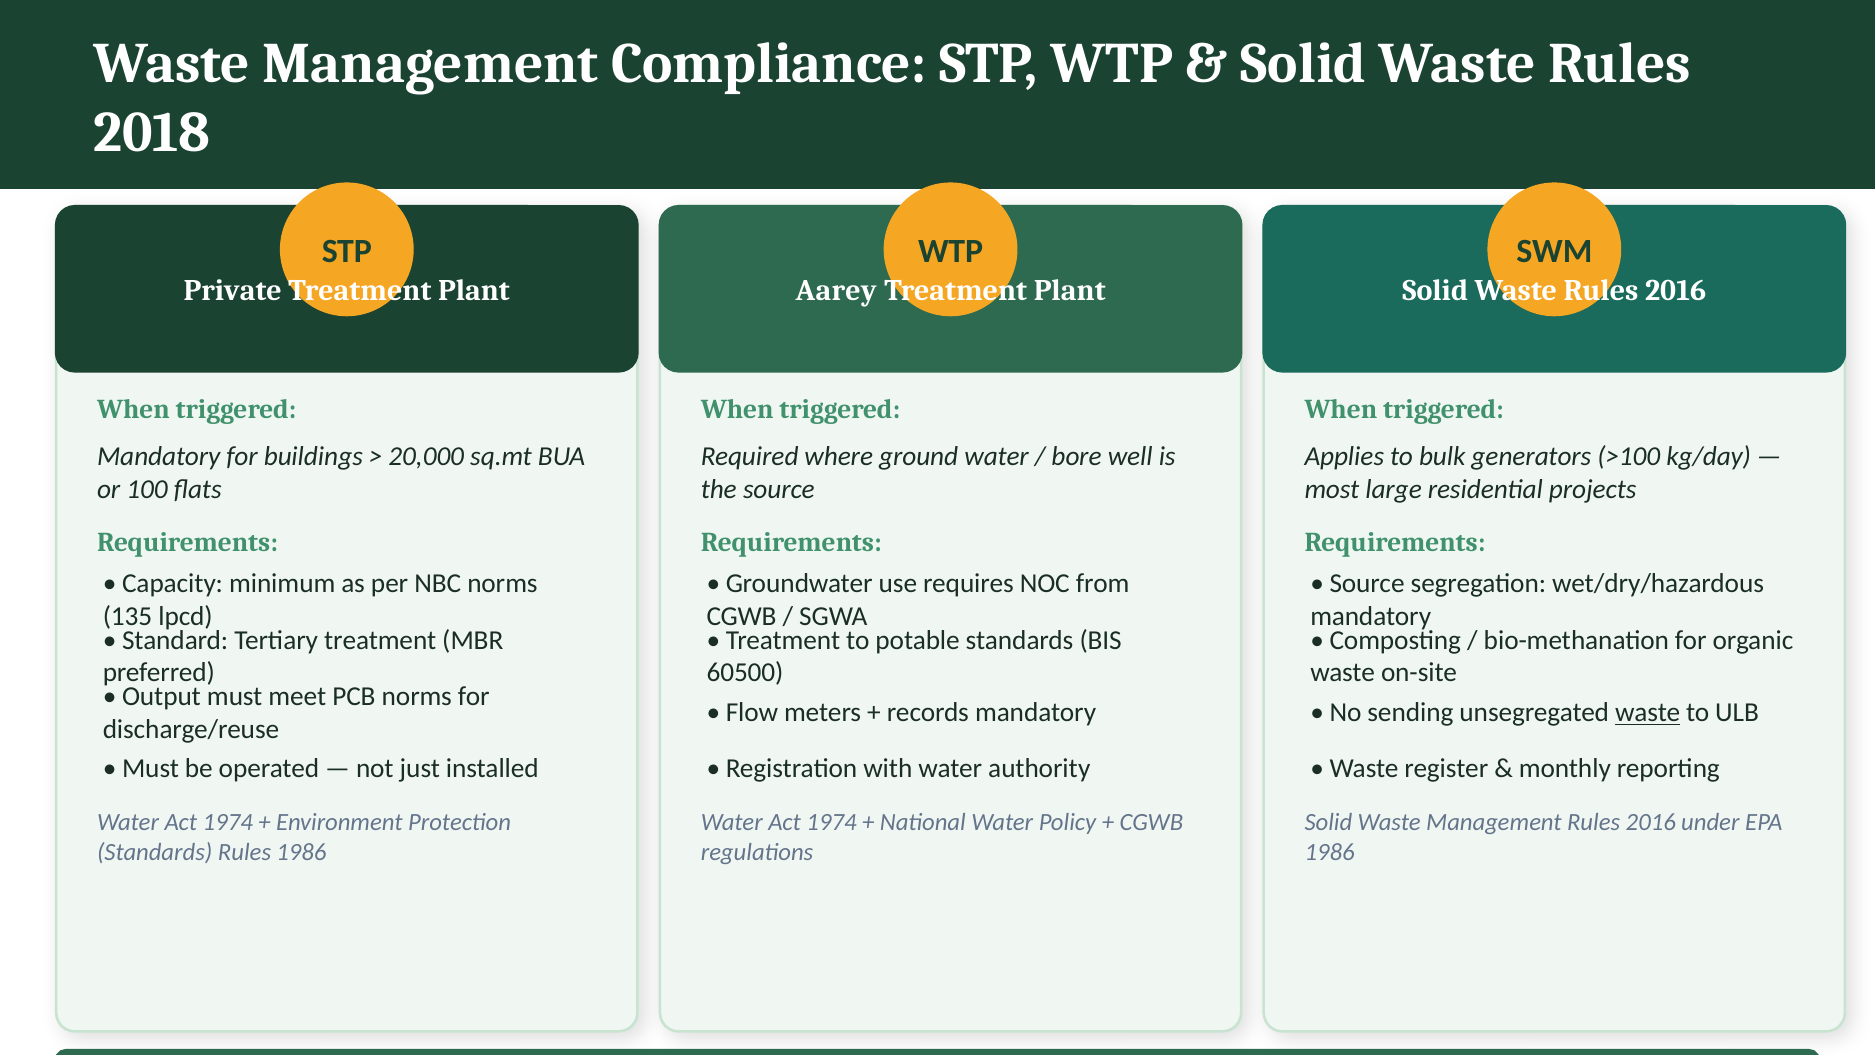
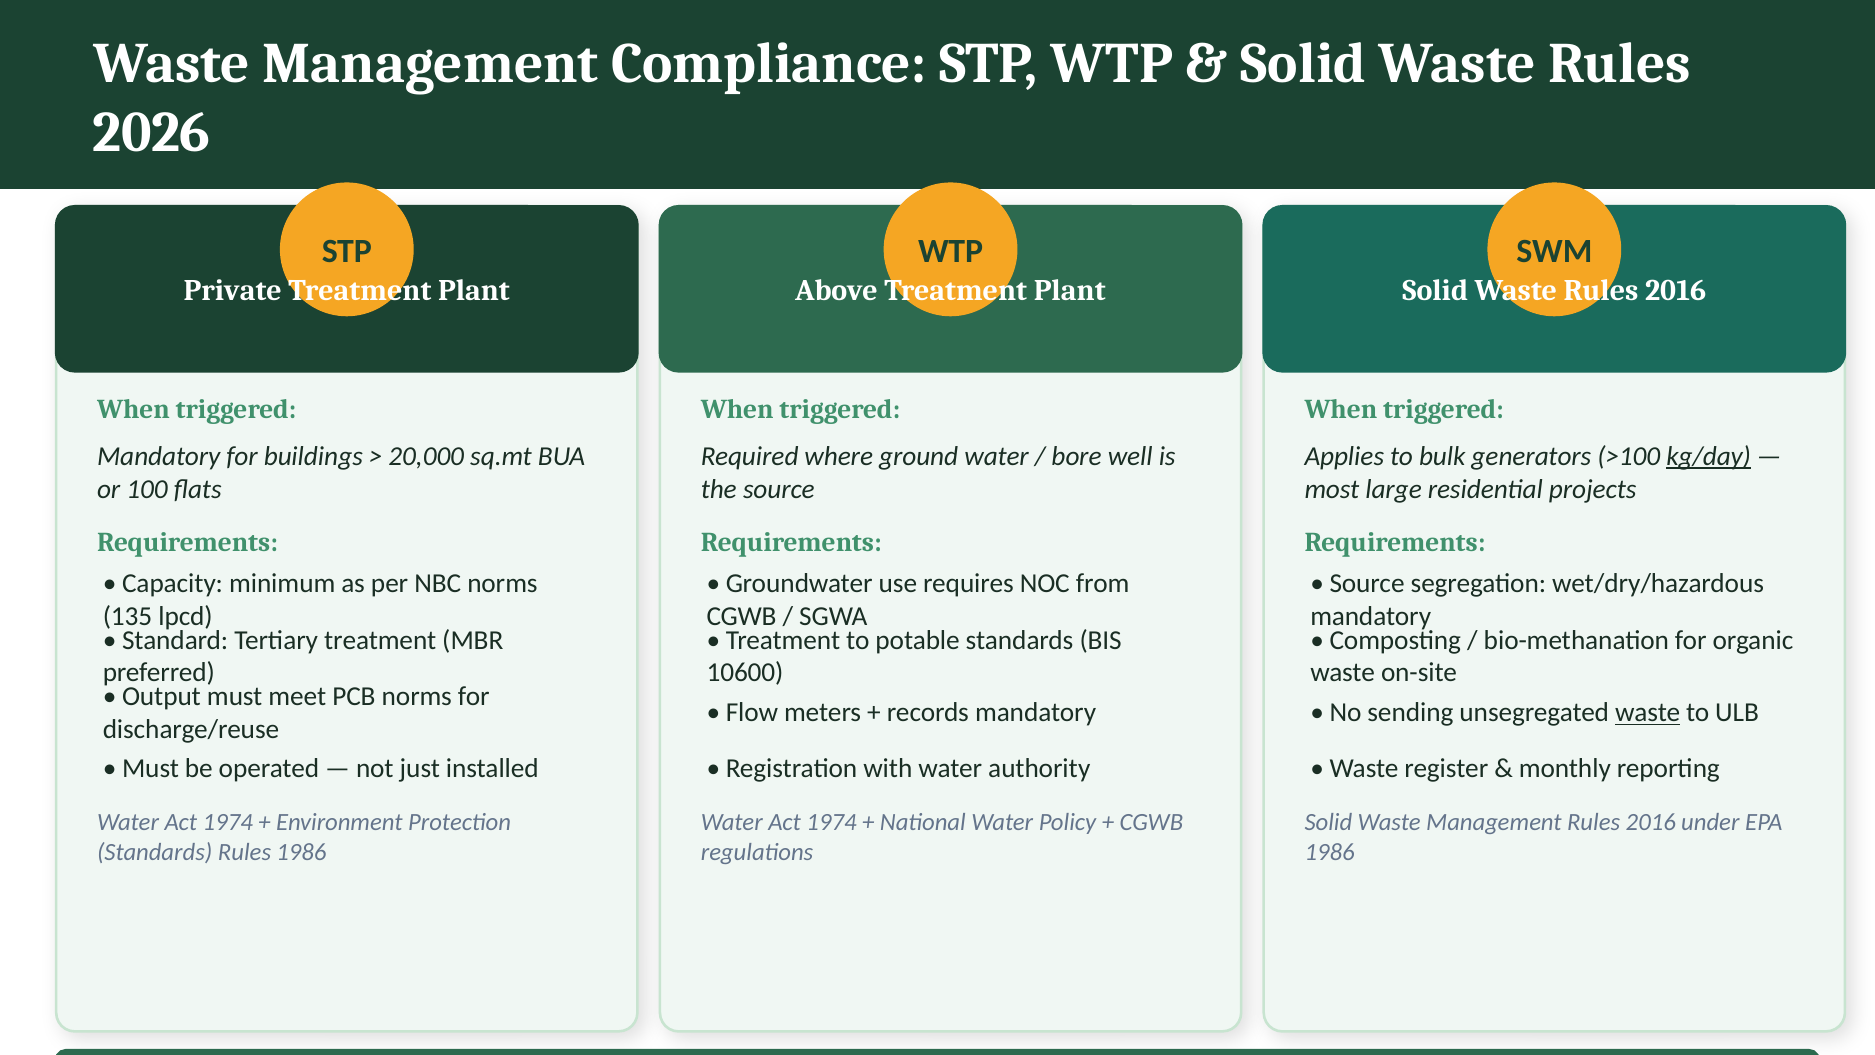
2018: 2018 -> 2026
Aarey: Aarey -> Above
kg/day underline: none -> present
60500: 60500 -> 10600
